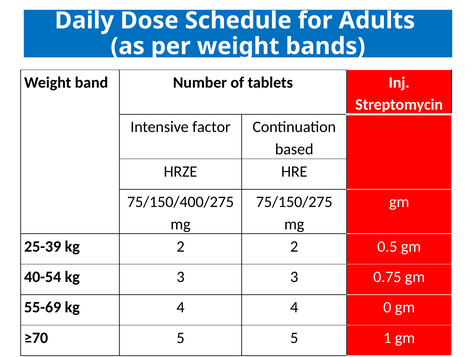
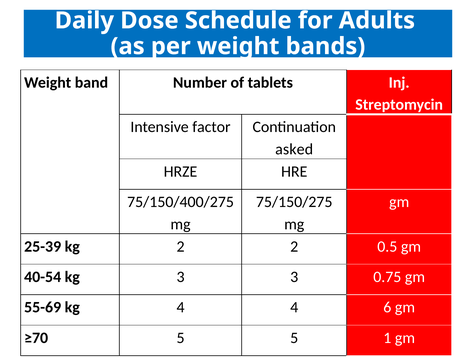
based: based -> asked
0: 0 -> 6
